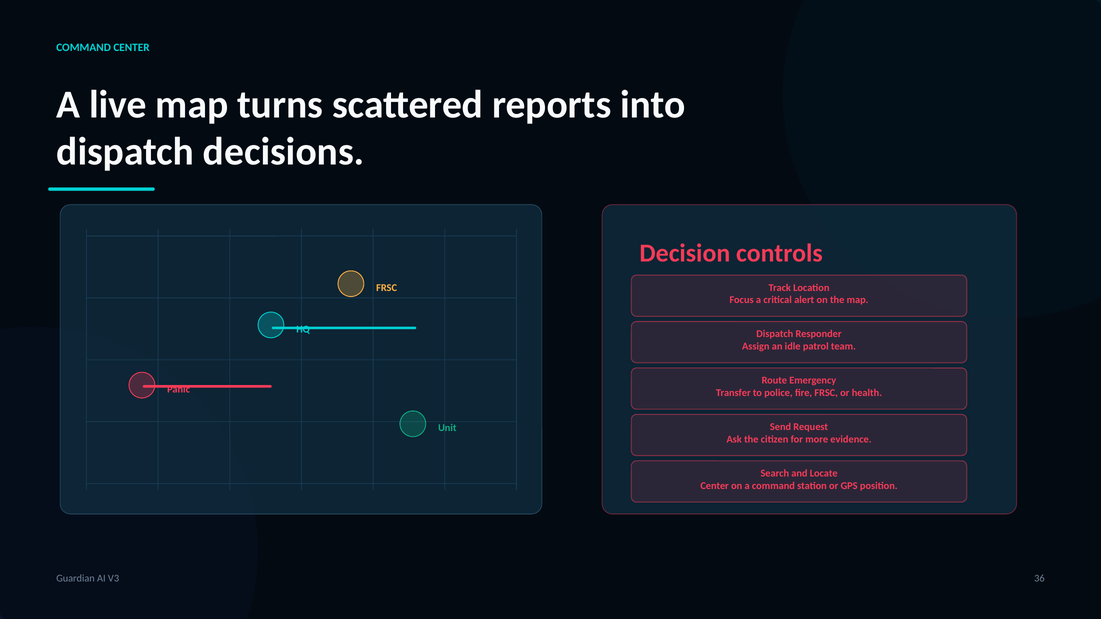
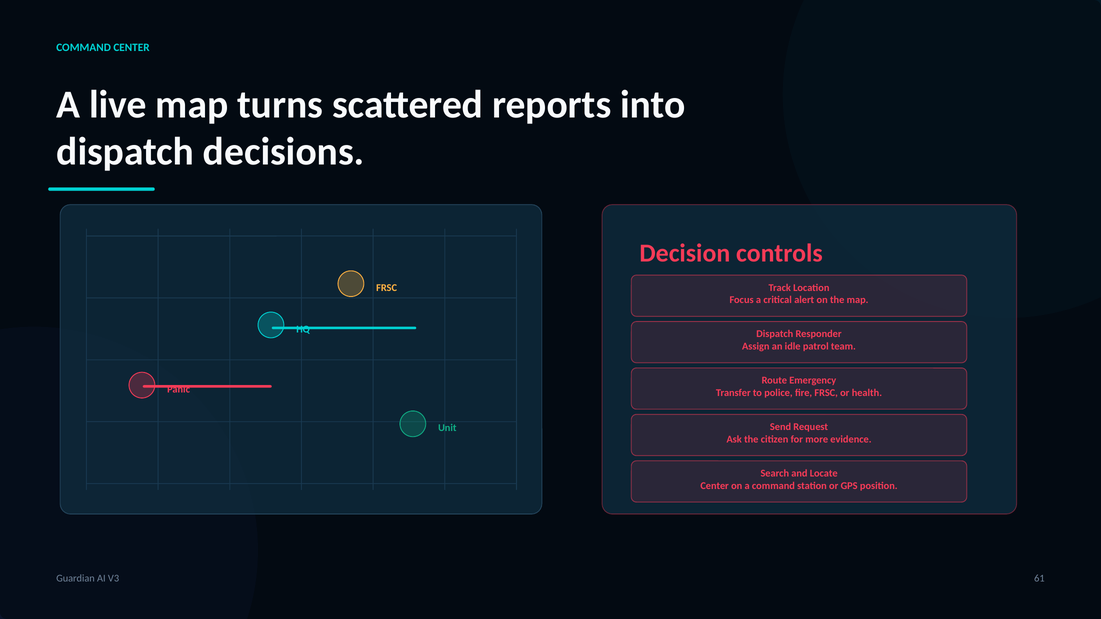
36: 36 -> 61
